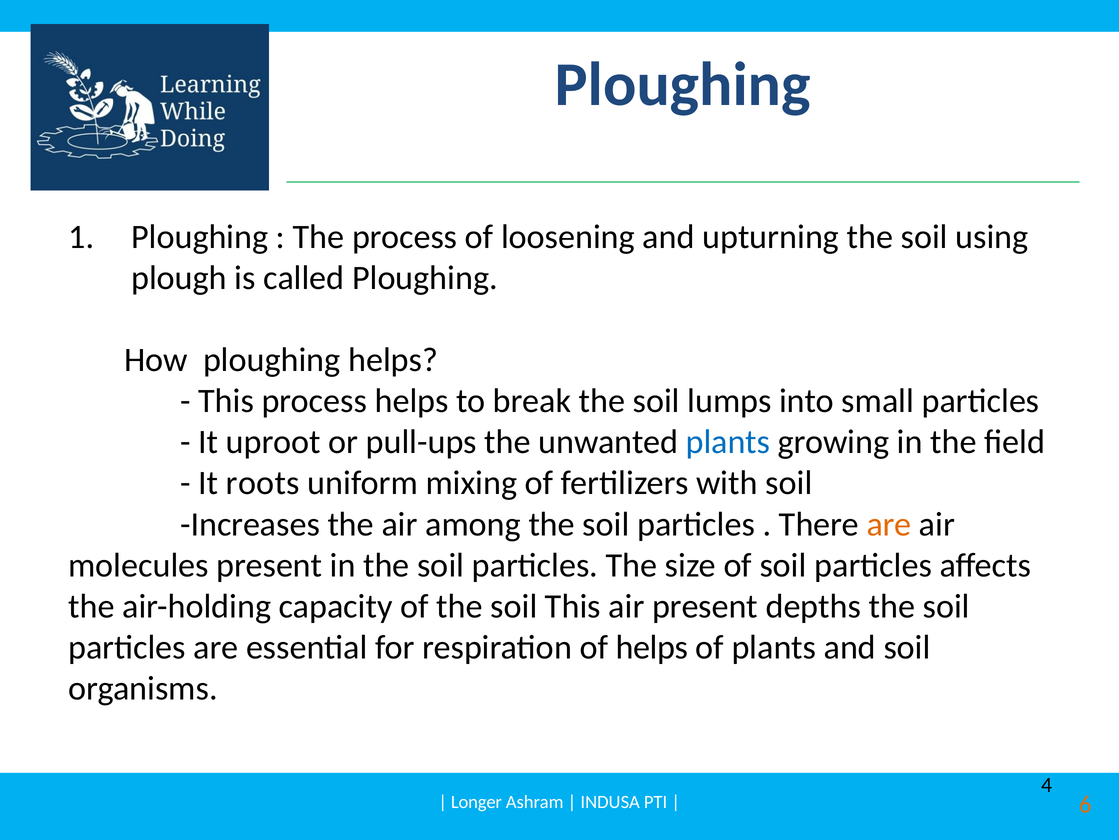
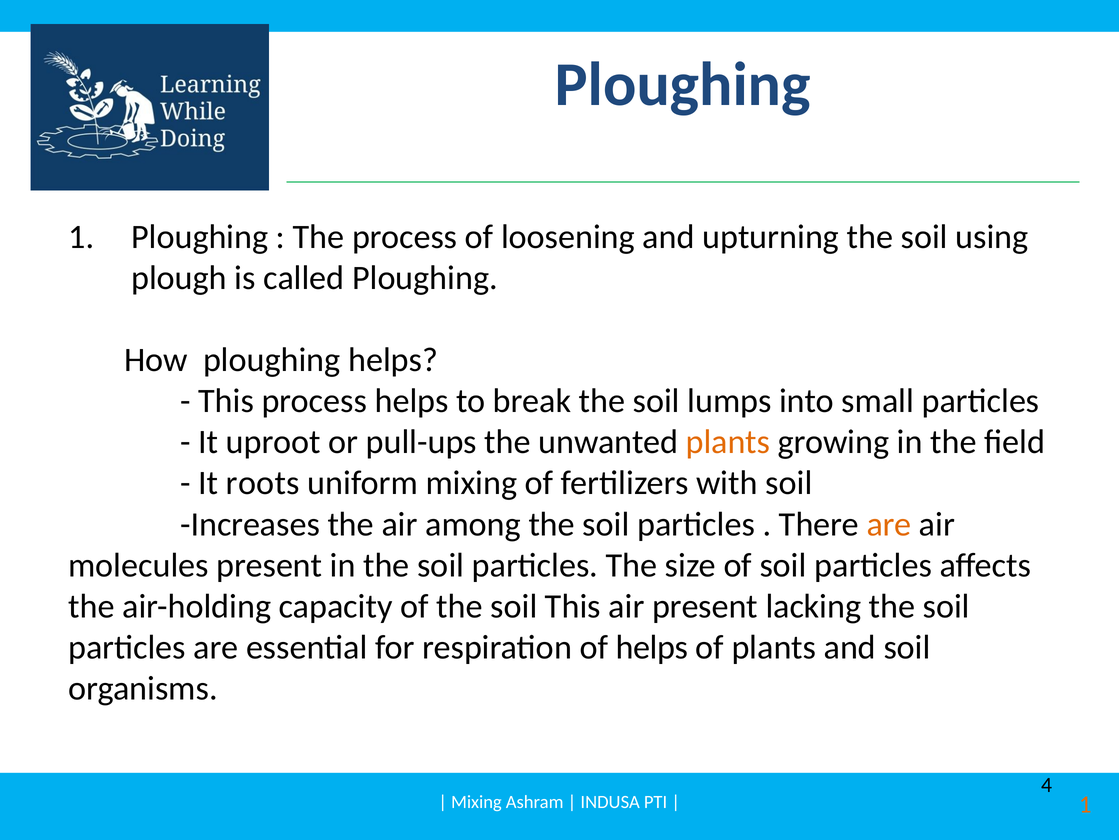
plants at (728, 442) colour: blue -> orange
depths: depths -> lacking
Longer at (476, 801): Longer -> Mixing
6 at (1085, 804): 6 -> 1
